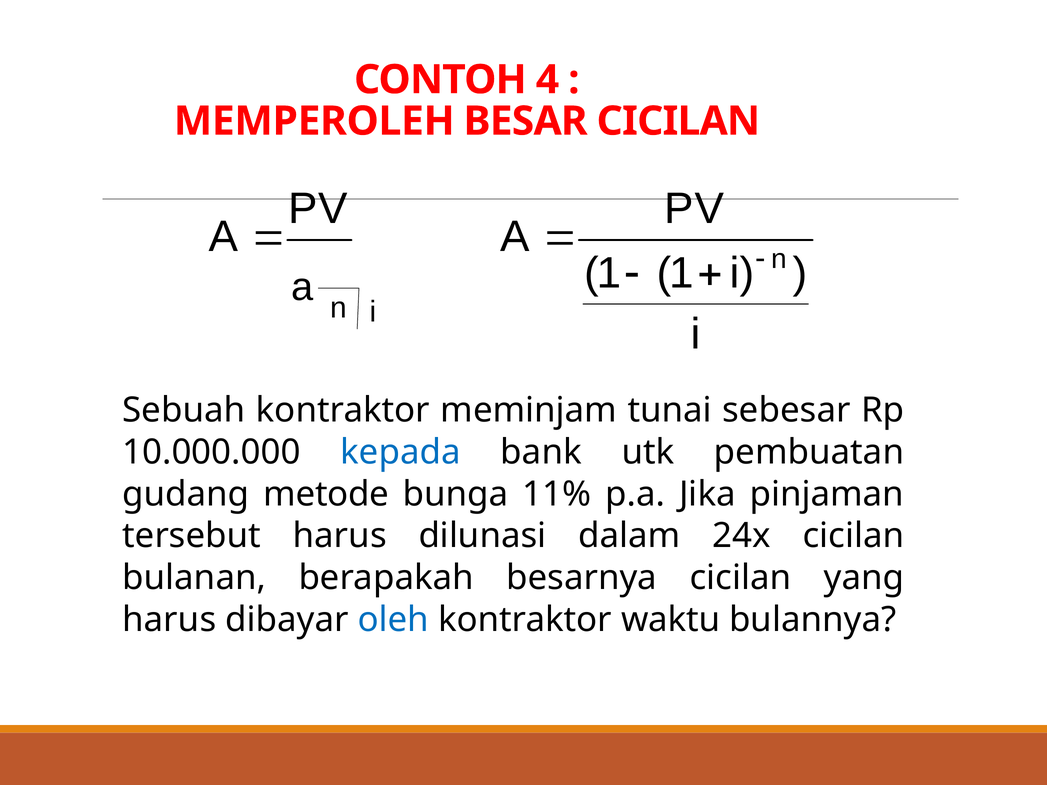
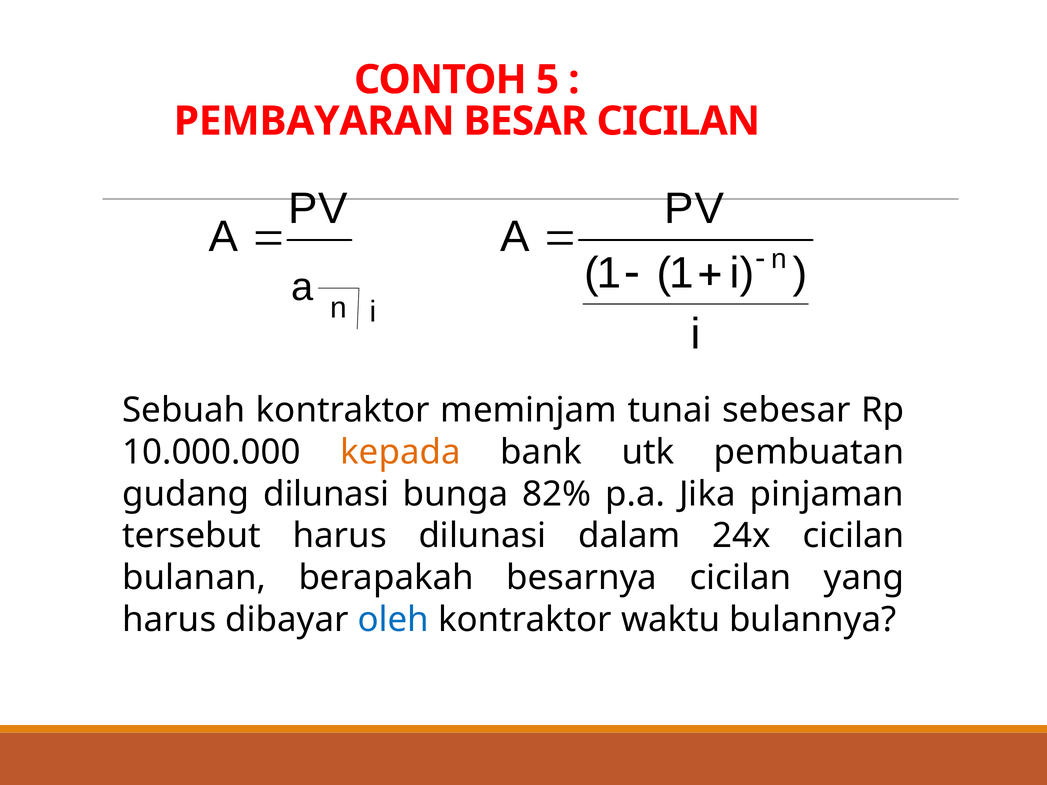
4: 4 -> 5
MEMPEROLEH: MEMPEROLEH -> PEMBAYARAN
kepada colour: blue -> orange
gudang metode: metode -> dilunasi
11%: 11% -> 82%
